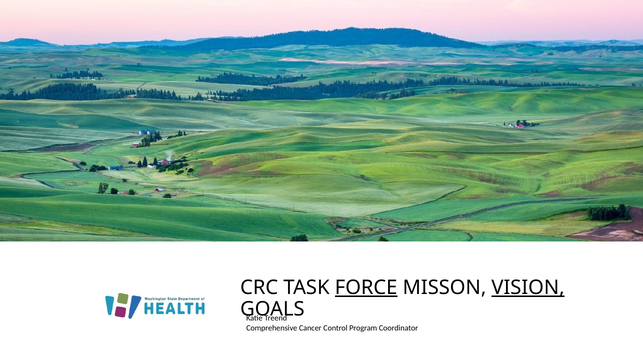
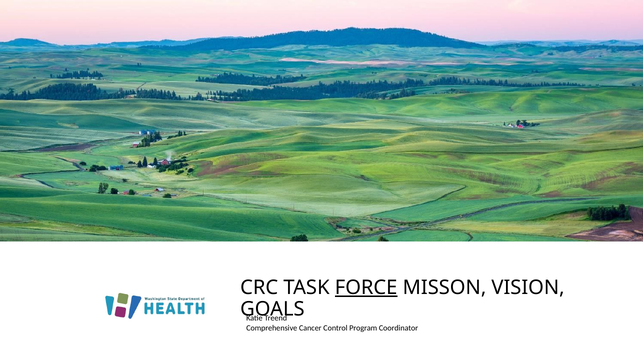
VISION underline: present -> none
